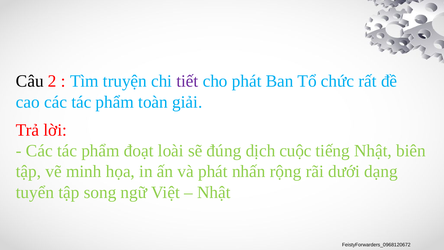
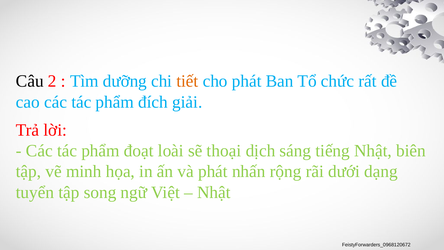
truyện: truyện -> dưỡng
tiết colour: purple -> orange
toàn: toàn -> đích
đúng: đúng -> thoại
cuộc: cuộc -> sáng
